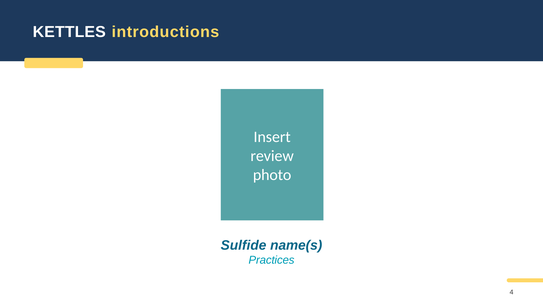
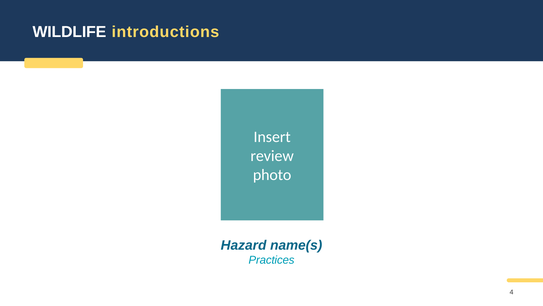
KETTLES: KETTLES -> WILDLIFE
Sulfide: Sulfide -> Hazard
